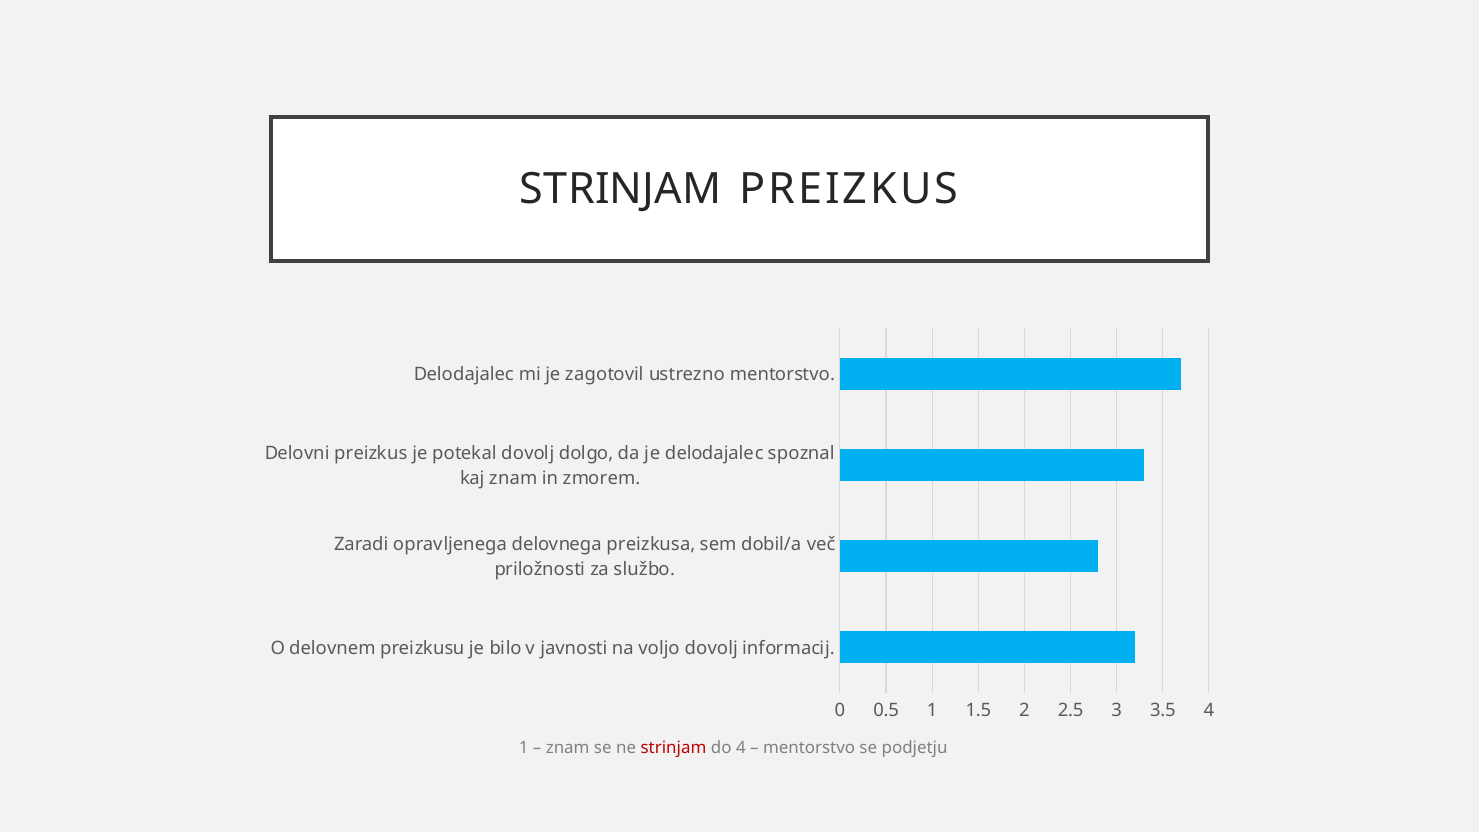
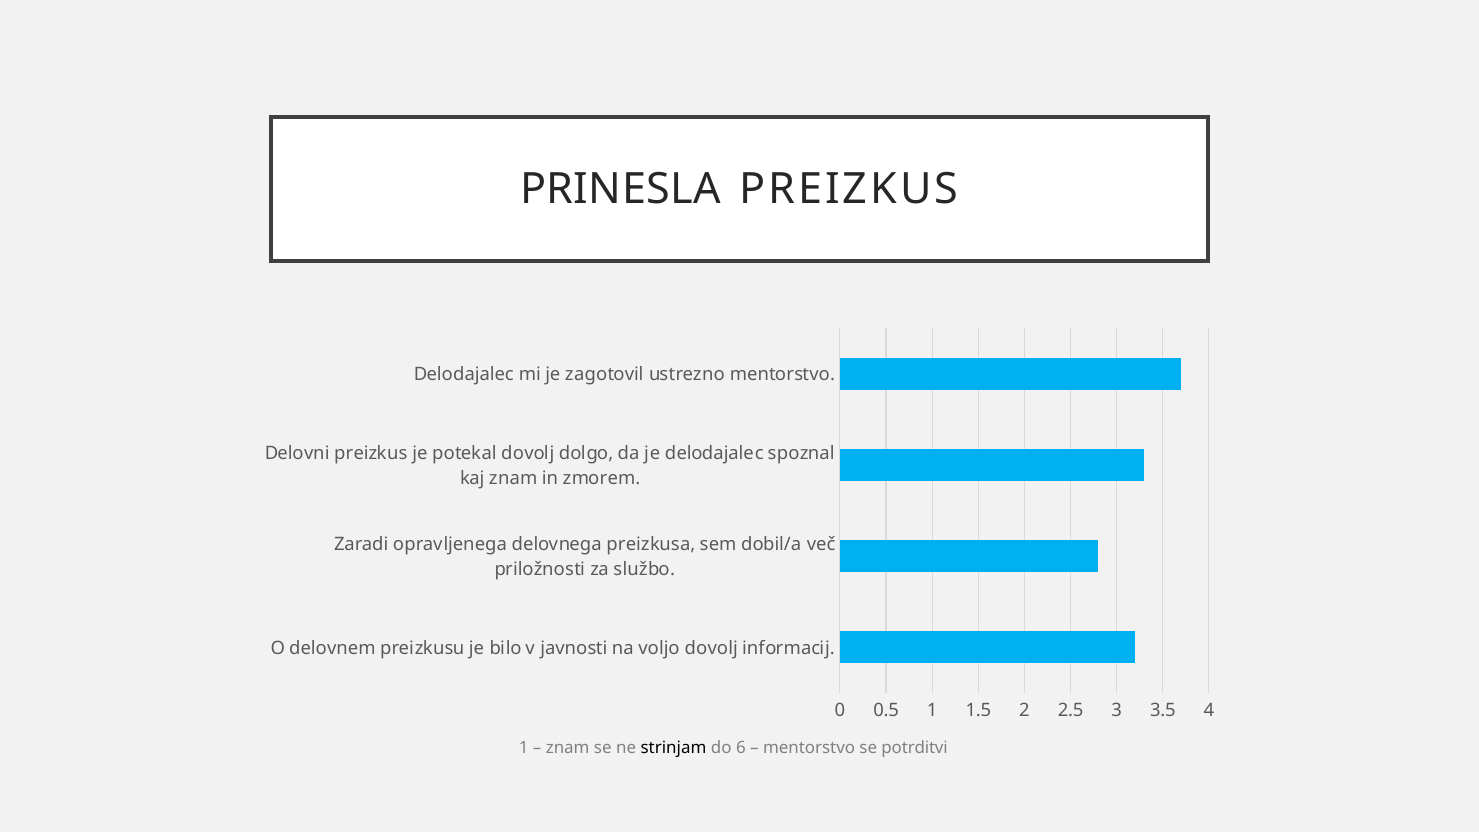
STRINJAM at (621, 189): STRINJAM -> PRINESLA
strinjam at (674, 748) colour: red -> black
do 4: 4 -> 6
podjetju: podjetju -> potrditvi
